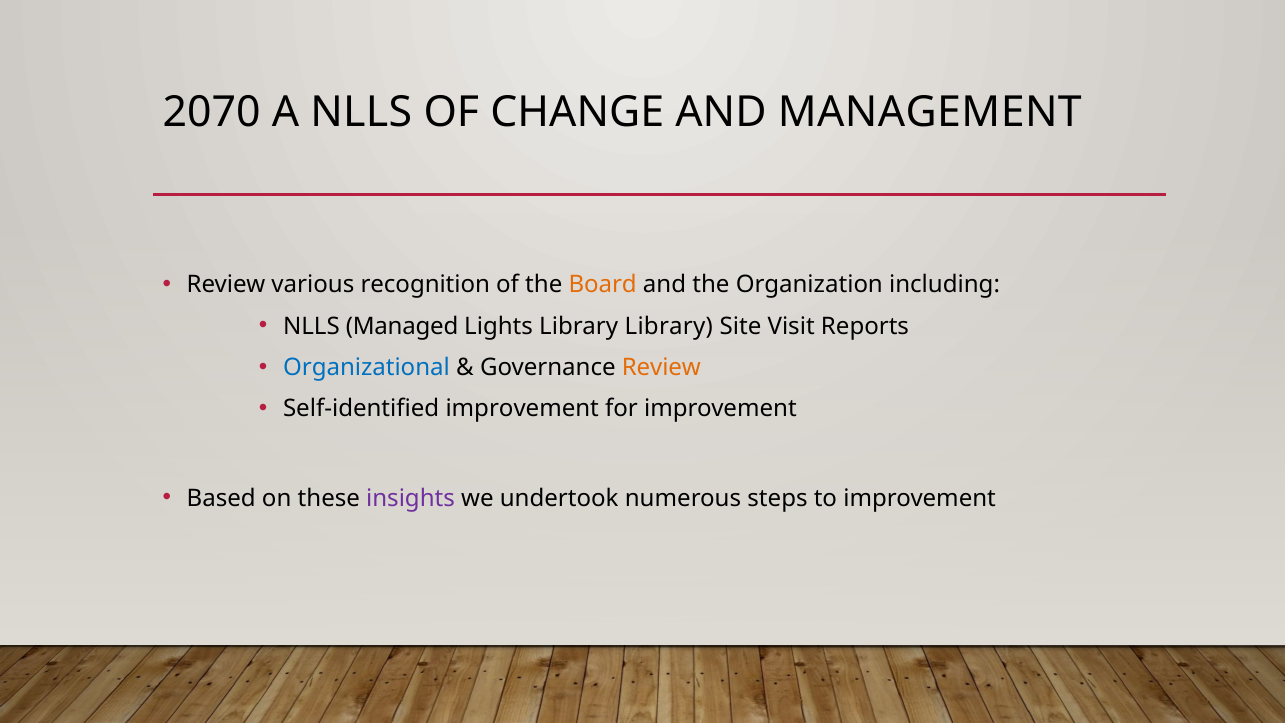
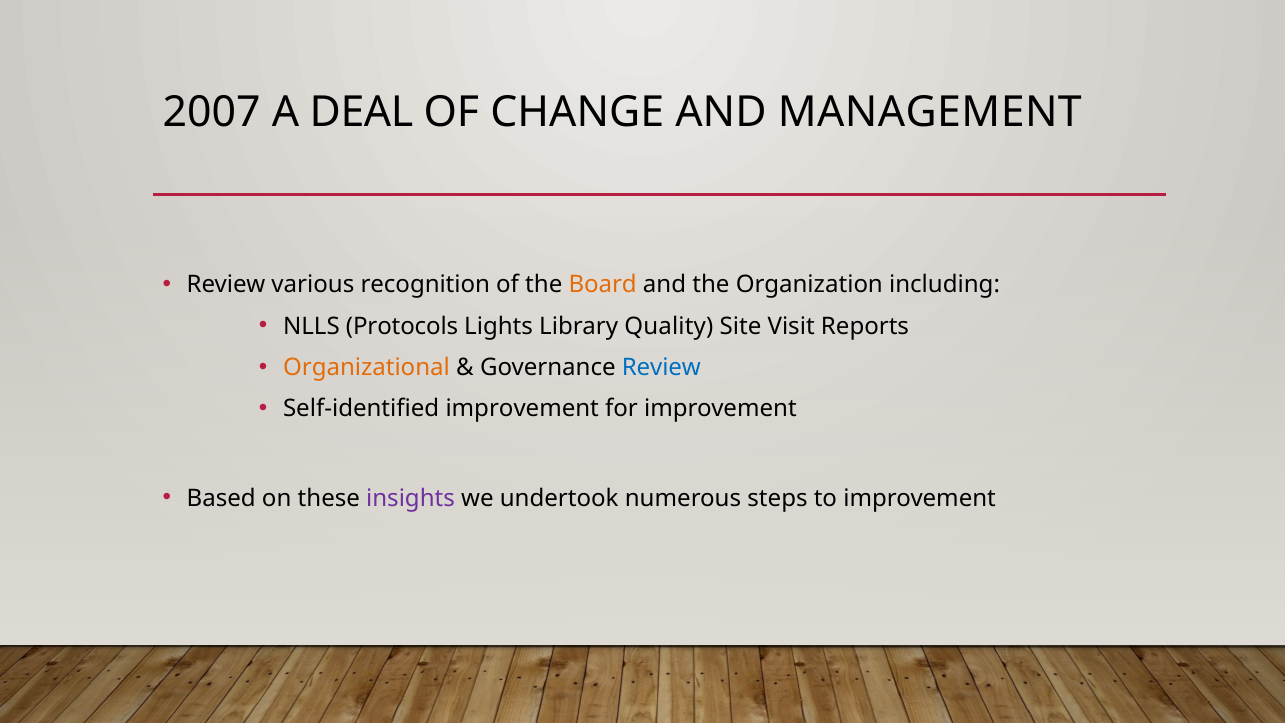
2070: 2070 -> 2007
A NLLS: NLLS -> DEAL
Managed: Managed -> Protocols
Library Library: Library -> Quality
Organizational colour: blue -> orange
Review at (661, 367) colour: orange -> blue
